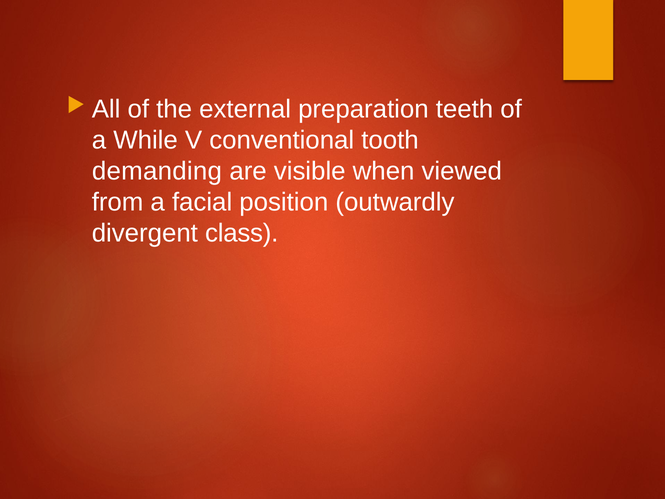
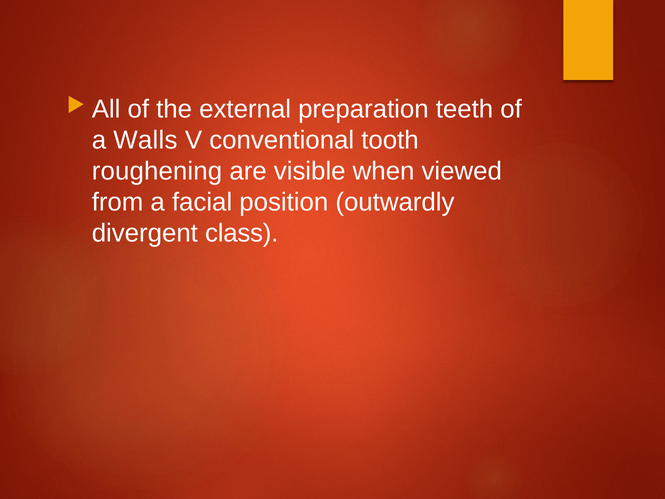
While: While -> Walls
demanding: demanding -> roughening
